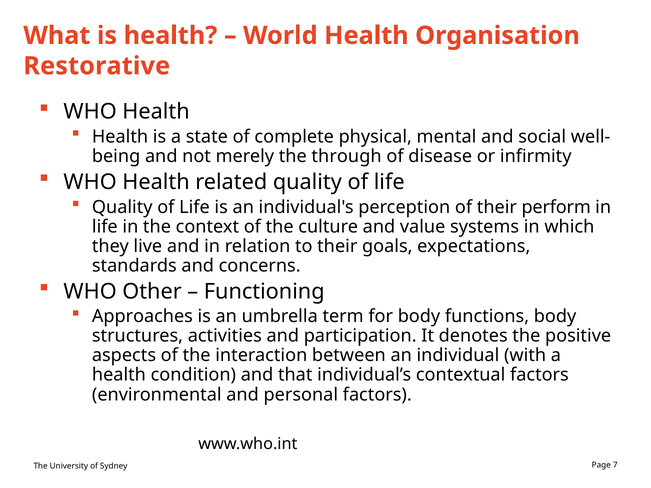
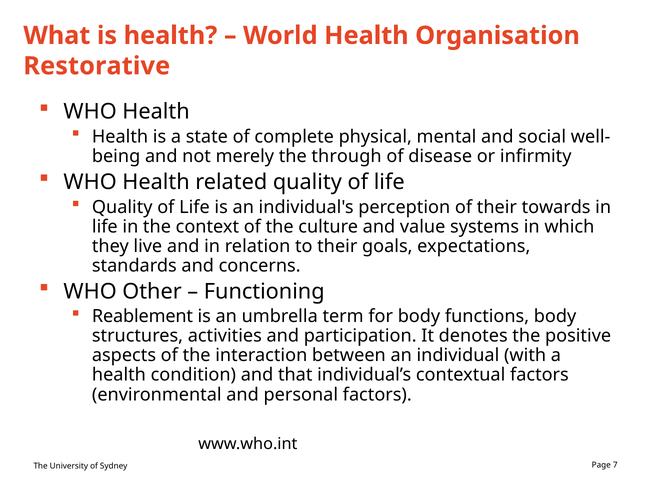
perform: perform -> towards
Approaches: Approaches -> Reablement
